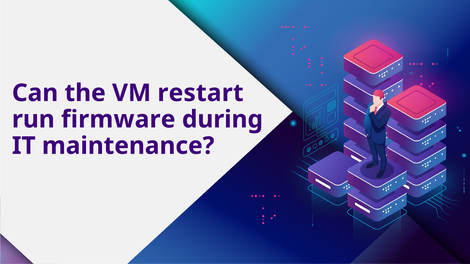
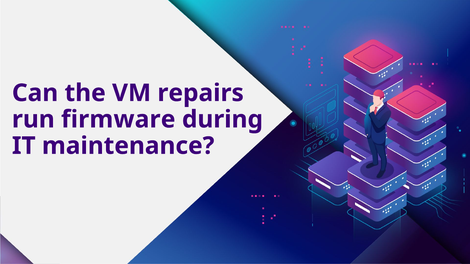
restart: restart -> repairs
